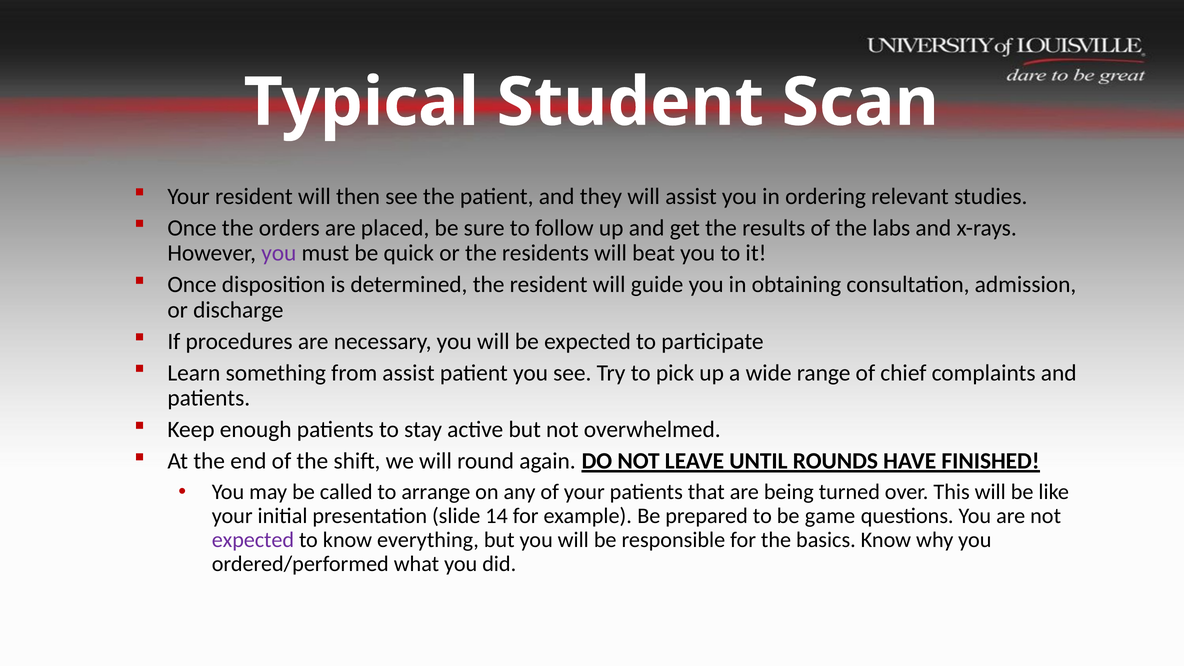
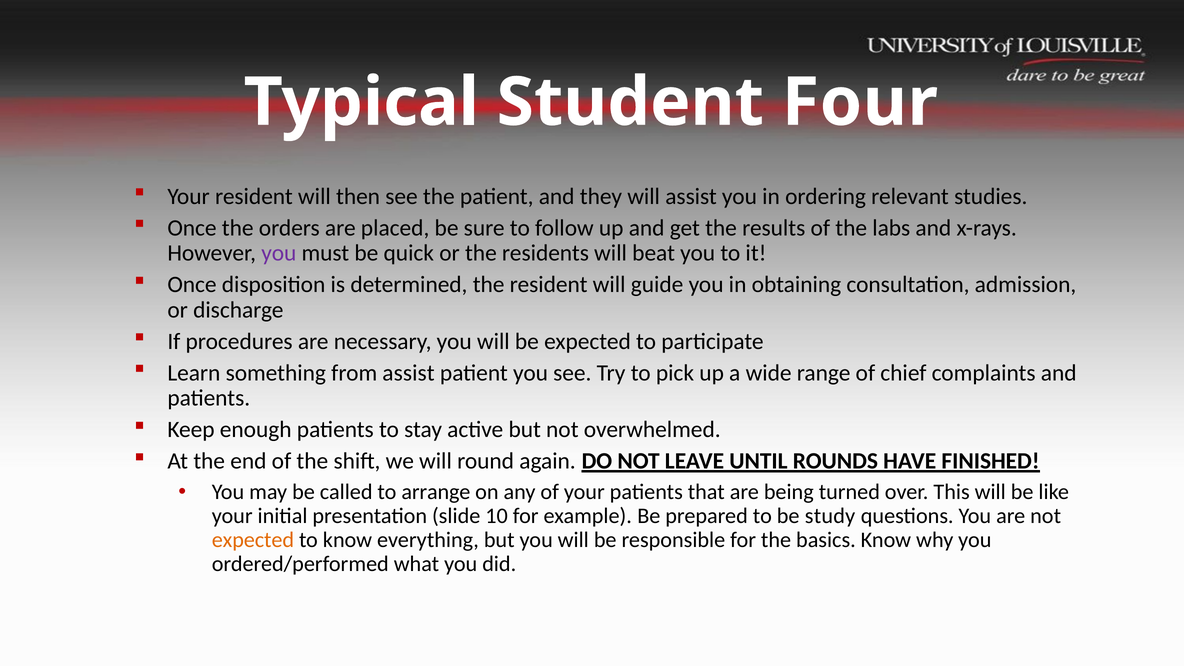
Scan: Scan -> Four
14: 14 -> 10
game: game -> study
expected at (253, 540) colour: purple -> orange
